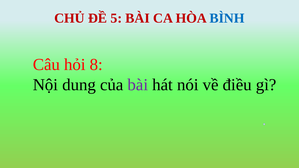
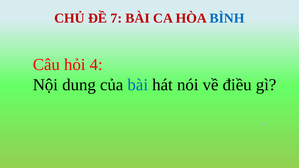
5: 5 -> 7
8: 8 -> 4
bài at (138, 85) colour: purple -> blue
